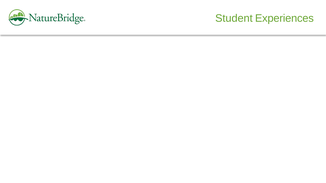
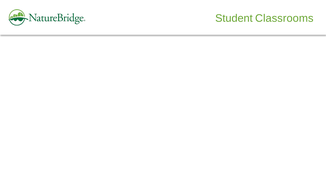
Experiences: Experiences -> Classrooms
